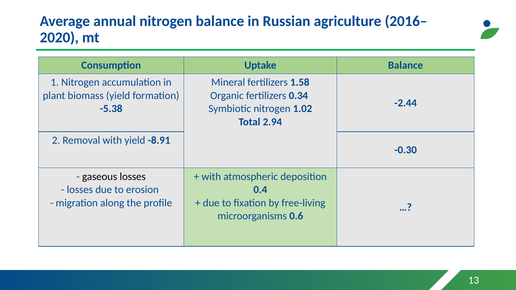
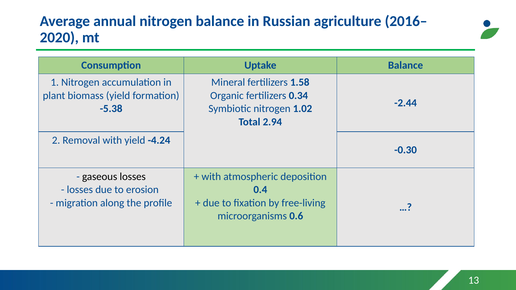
-8.91: -8.91 -> -4.24
